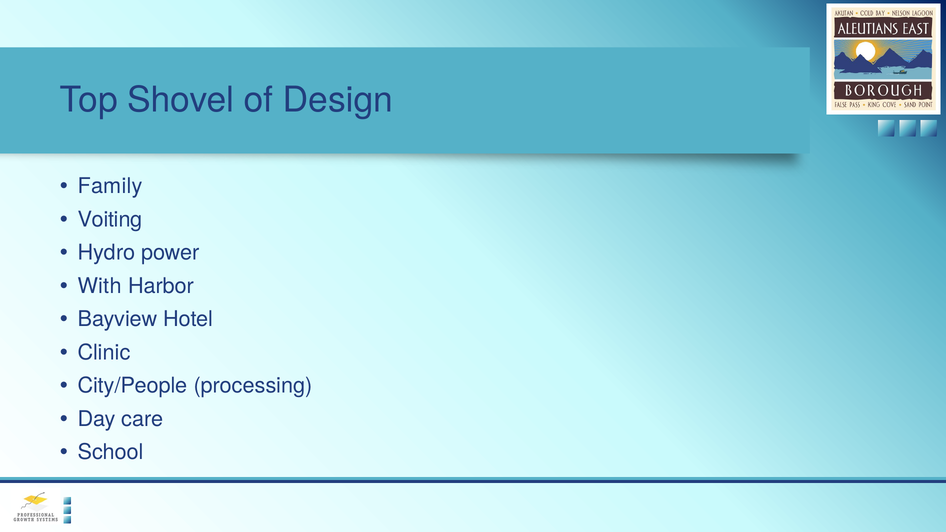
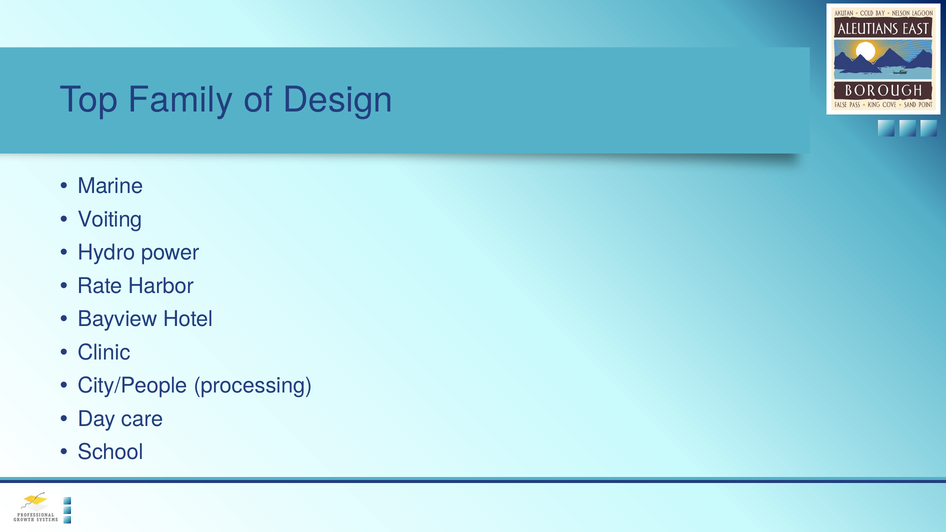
Shovel: Shovel -> Family
Family: Family -> Marine
With: With -> Rate
